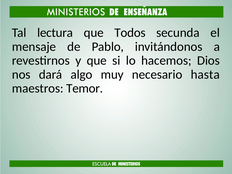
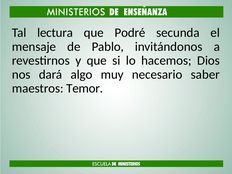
Todos: Todos -> Podré
hasta: hasta -> saber
